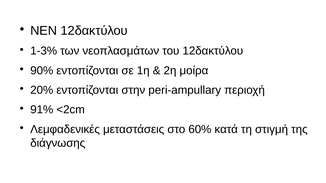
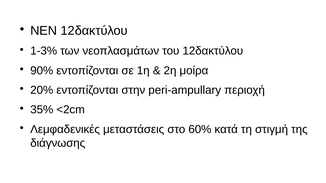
91%: 91% -> 35%
